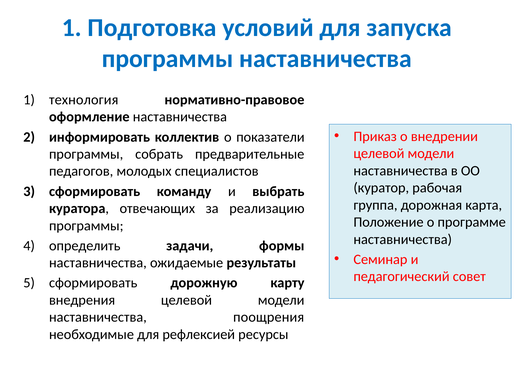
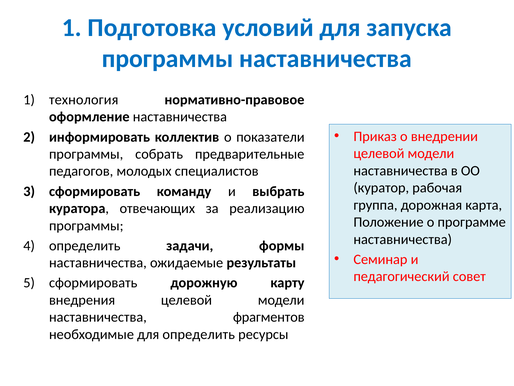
поощрения: поощрения -> фрагментов
для рефлексией: рефлексией -> определить
